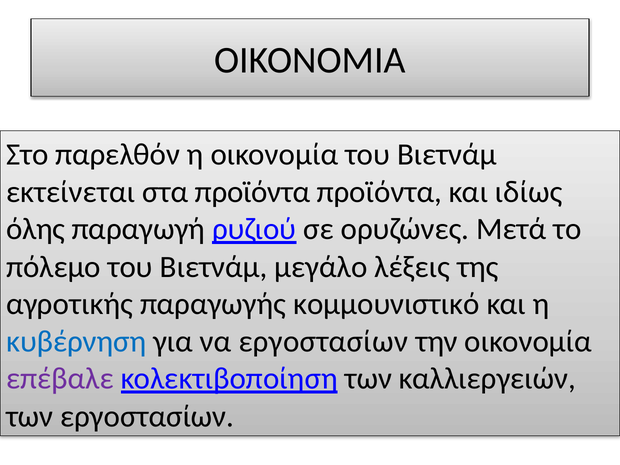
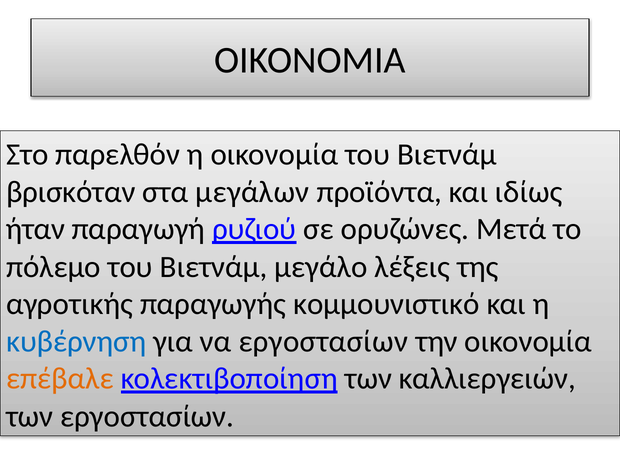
εκτείνεται: εκτείνεται -> βρισκόταν
στα προϊόντα: προϊόντα -> μεγάλων
όλης: όλης -> ήταν
επέβαλε colour: purple -> orange
